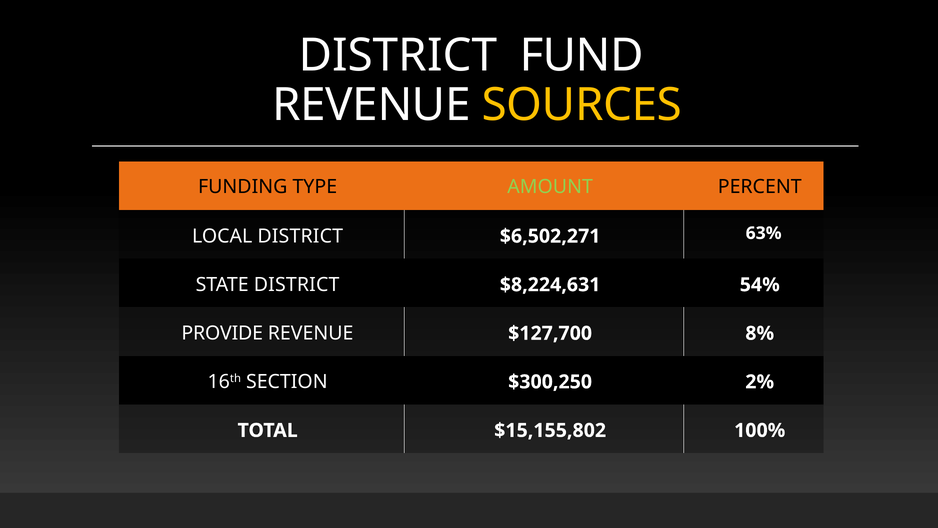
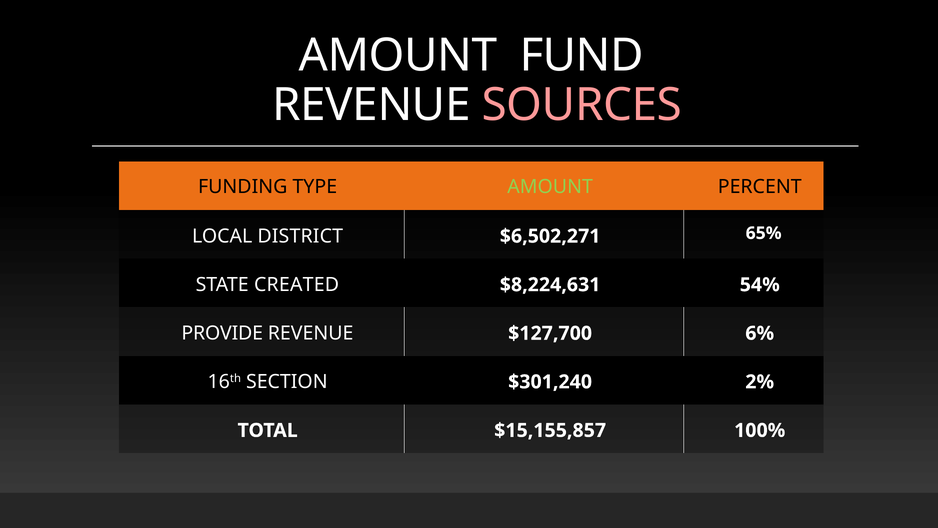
DISTRICT at (398, 55): DISTRICT -> AMOUNT
SOURCES colour: yellow -> pink
63%: 63% -> 65%
STATE DISTRICT: DISTRICT -> CREATED
8%: 8% -> 6%
$300,250: $300,250 -> $301,240
$15,155,802: $15,155,802 -> $15,155,857
